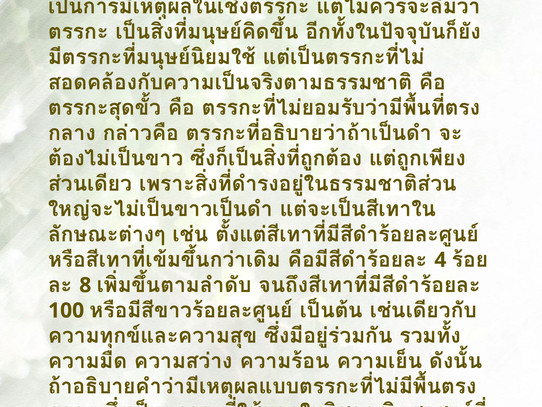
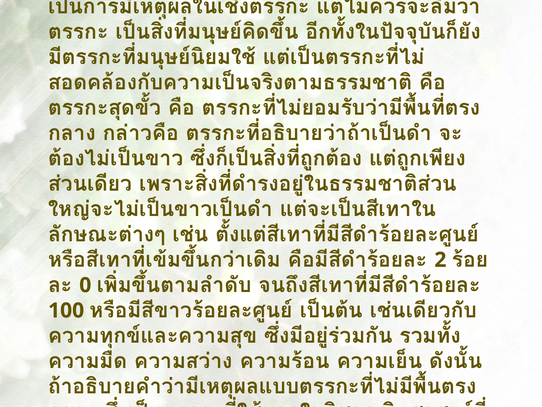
4: 4 -> 2
8: 8 -> 0
